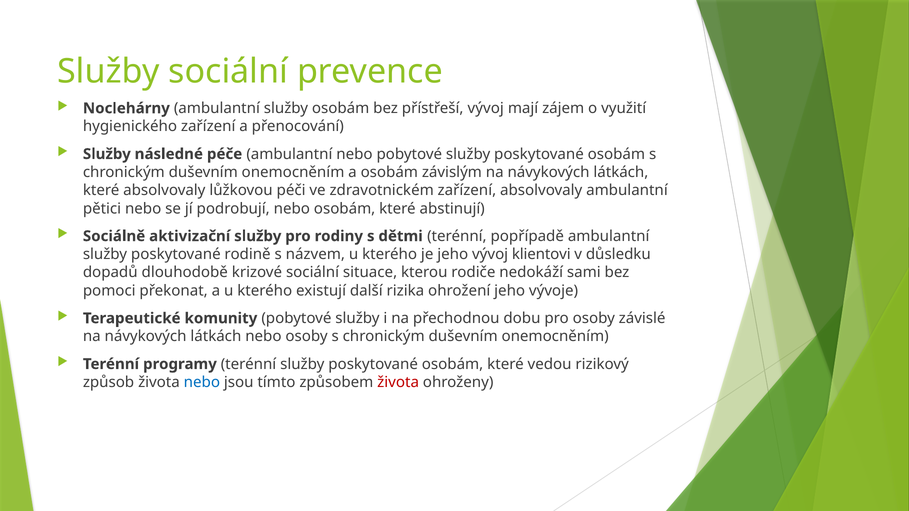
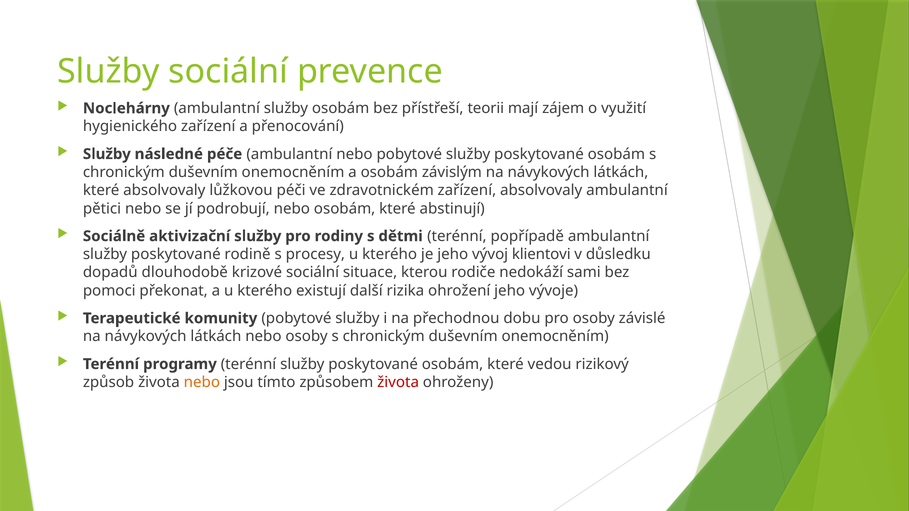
přístřeší vývoj: vývoj -> teorii
názvem: názvem -> procesy
nebo at (202, 382) colour: blue -> orange
